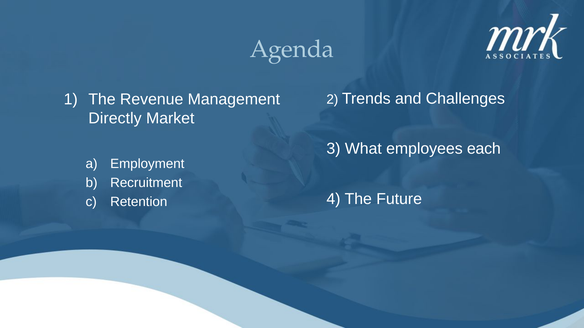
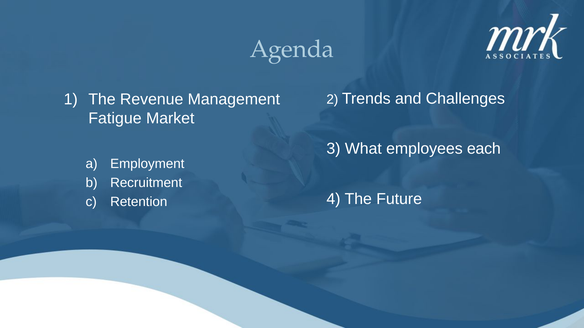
Directly: Directly -> Fatigue
